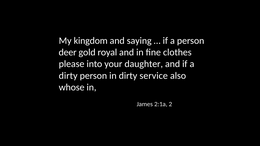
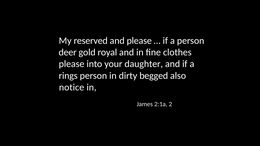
kingdom: kingdom -> reserved
and saying: saying -> please
dirty at (68, 76): dirty -> rings
service: service -> begged
whose: whose -> notice
